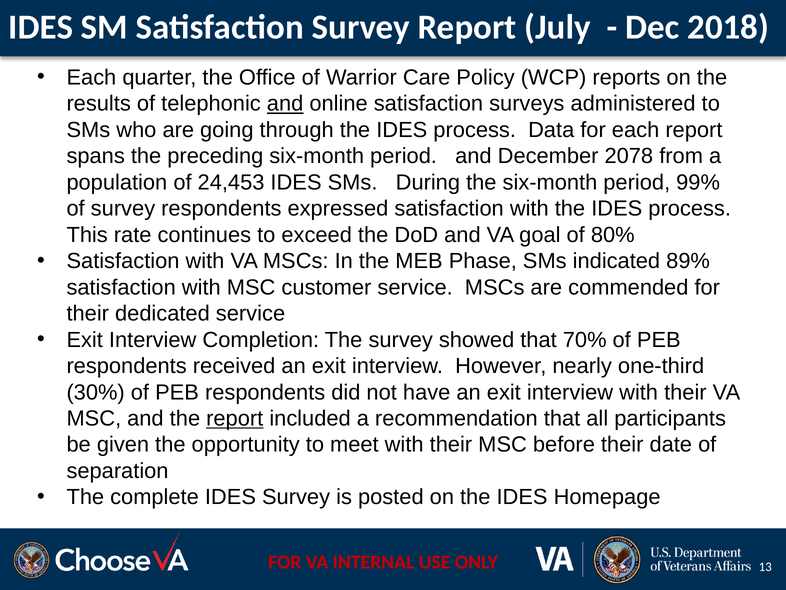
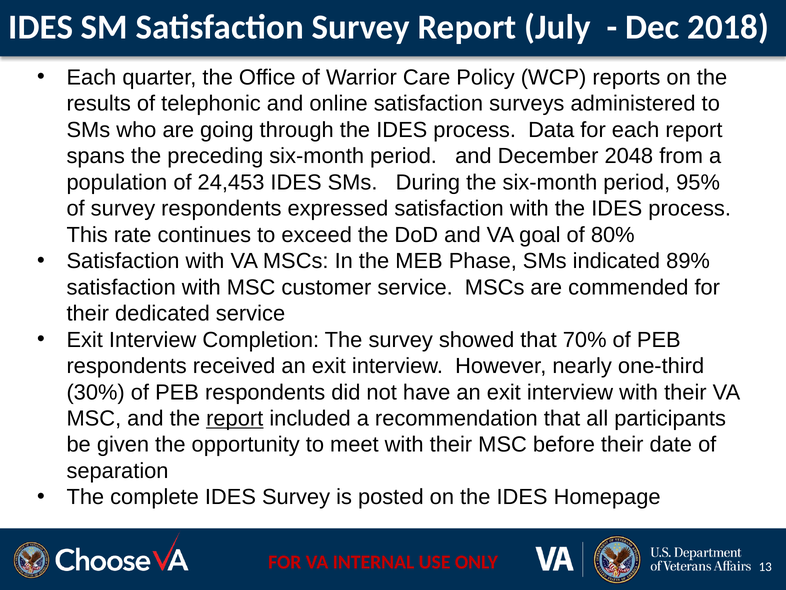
and at (285, 104) underline: present -> none
2078: 2078 -> 2048
99%: 99% -> 95%
